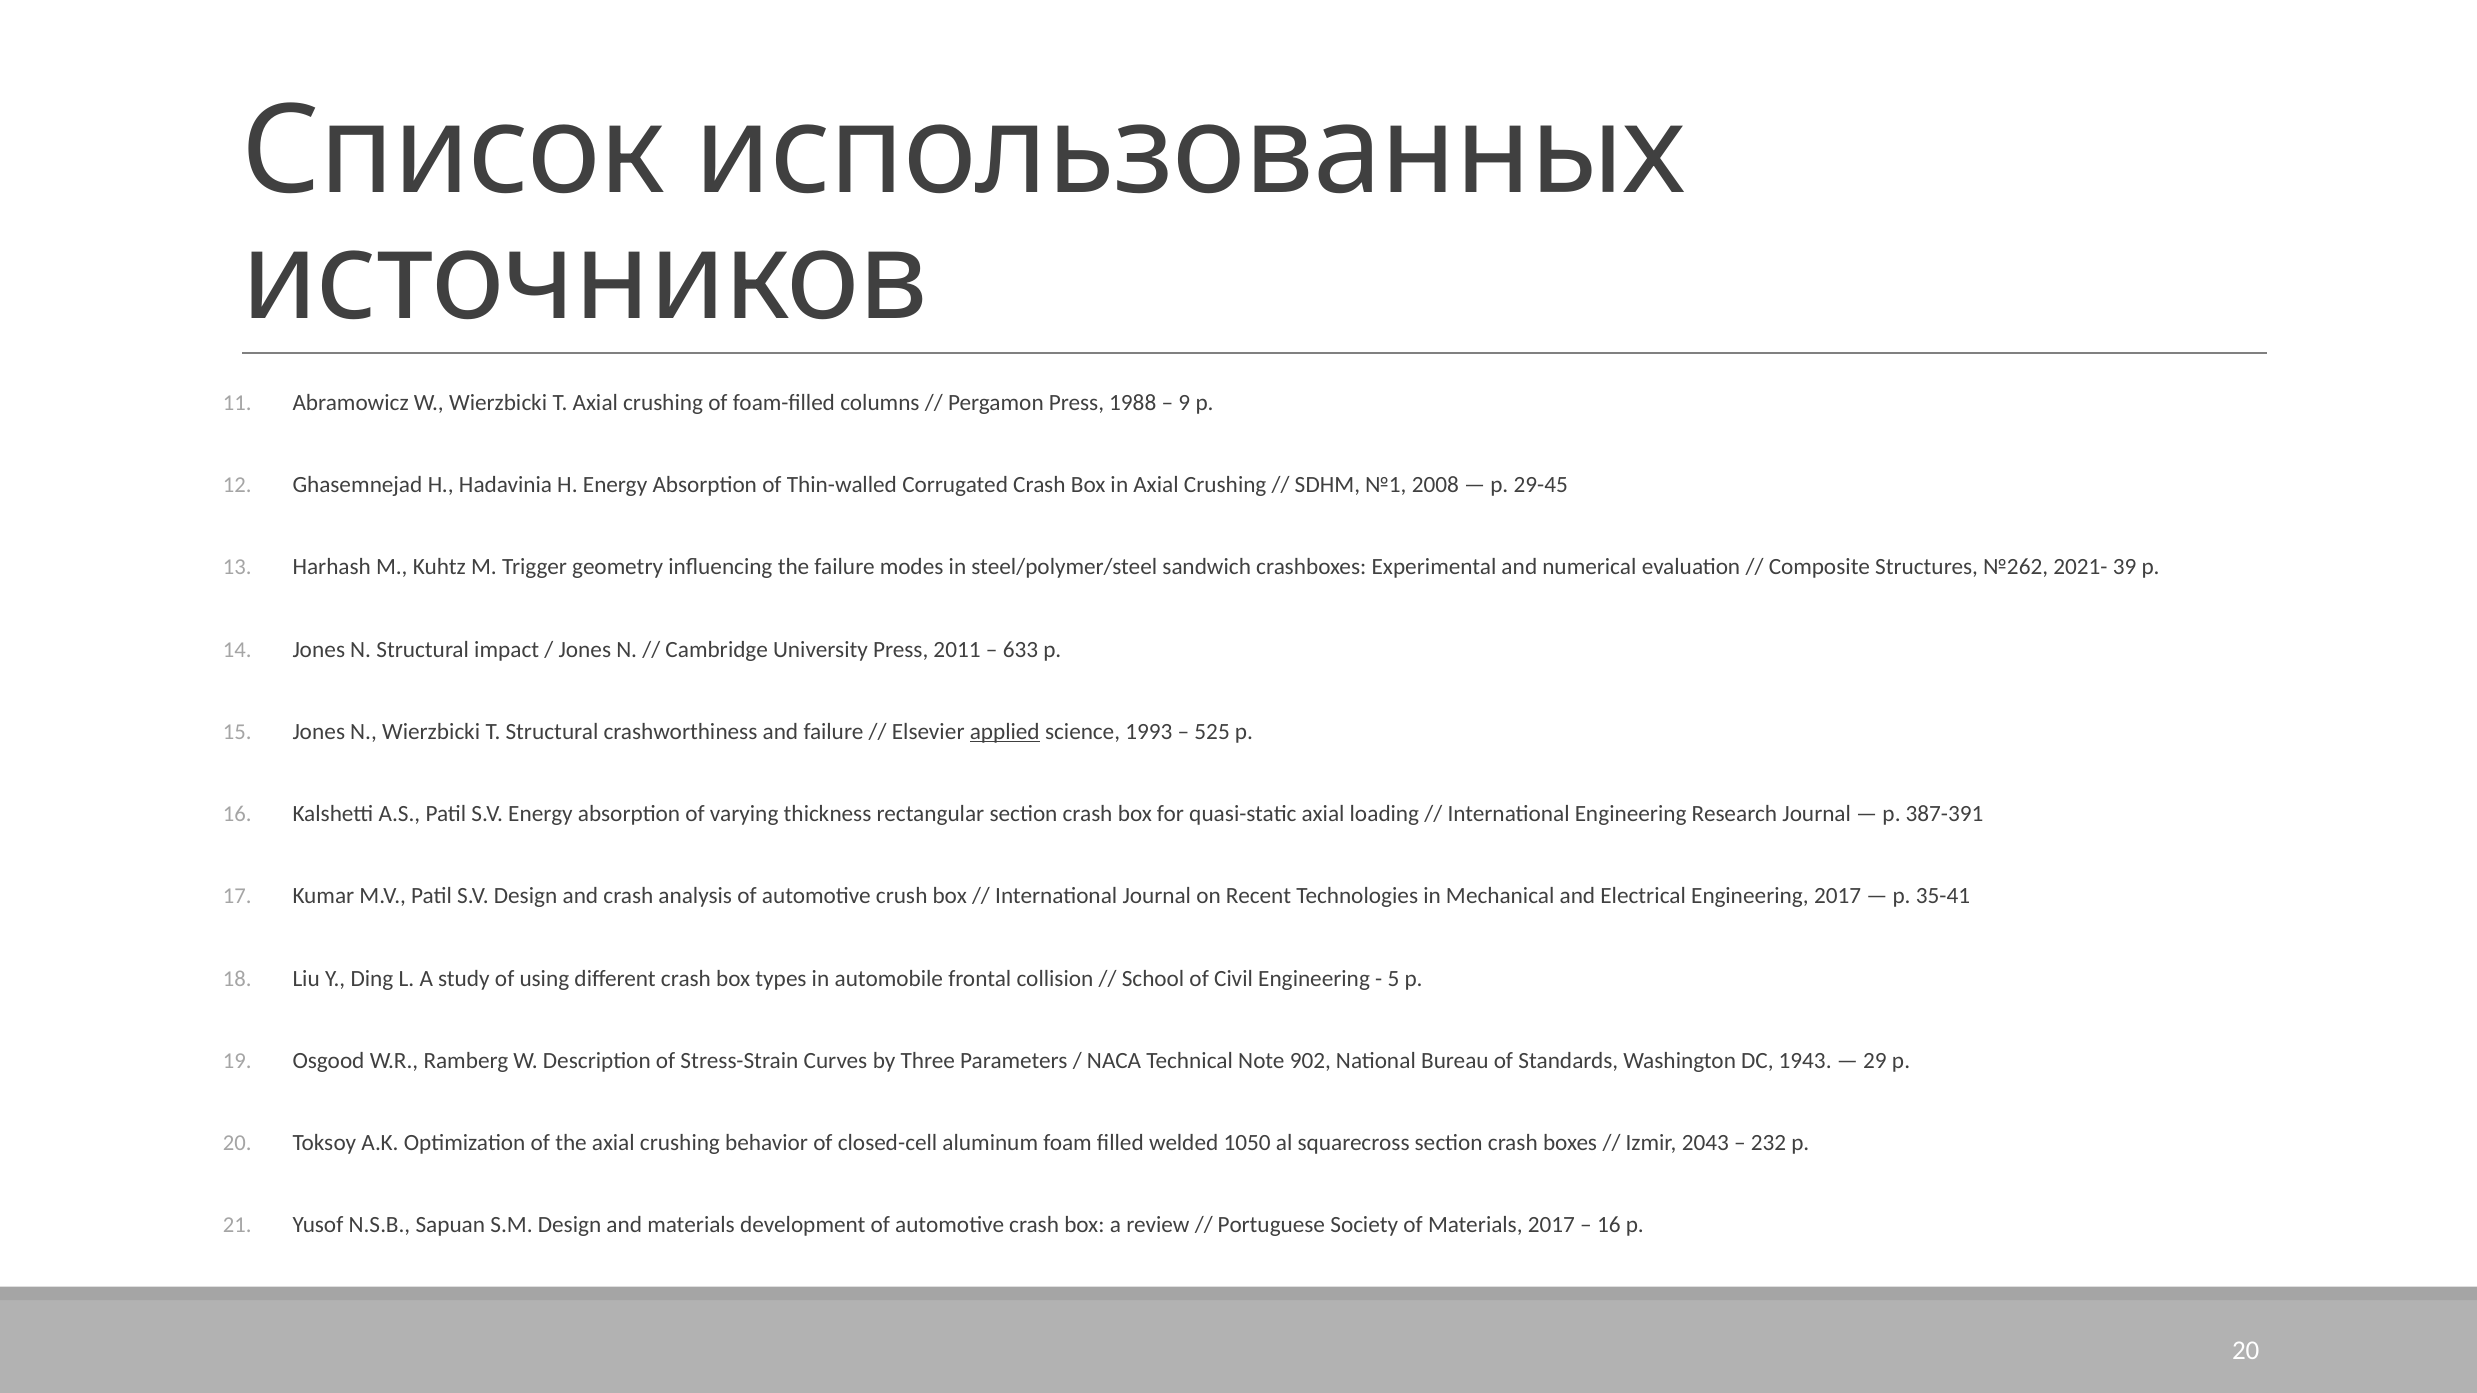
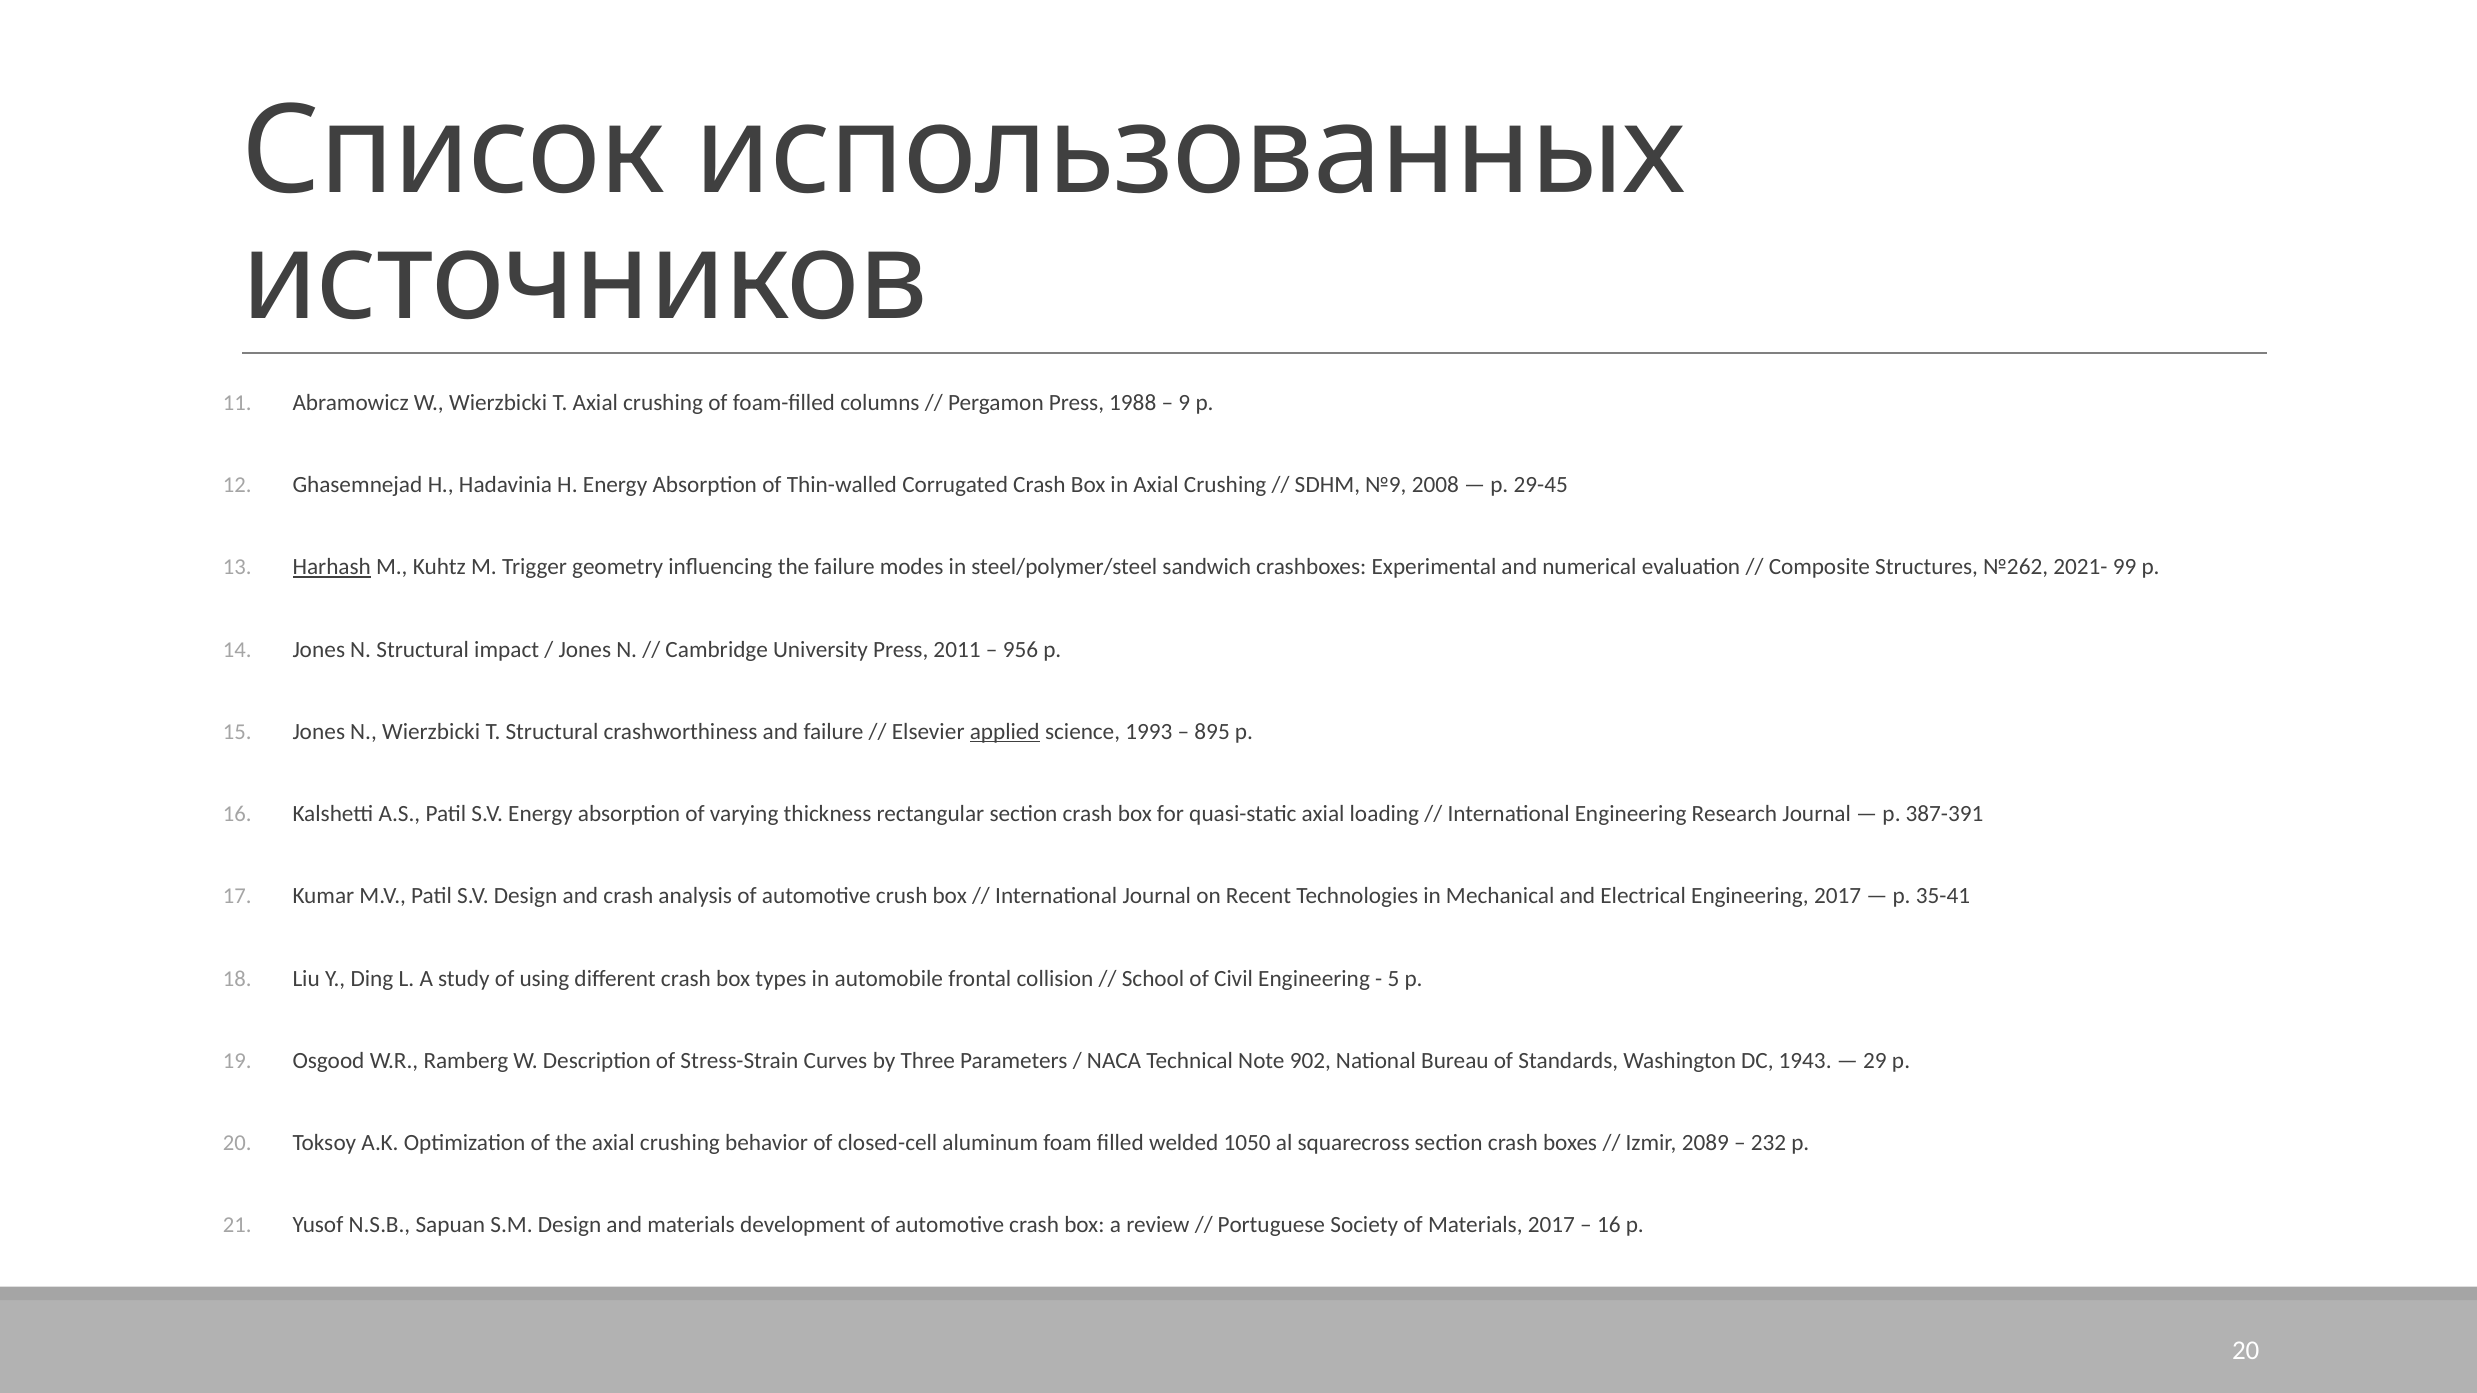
№1: №1 -> №9
Harhash underline: none -> present
39: 39 -> 99
633: 633 -> 956
525: 525 -> 895
2043: 2043 -> 2089
